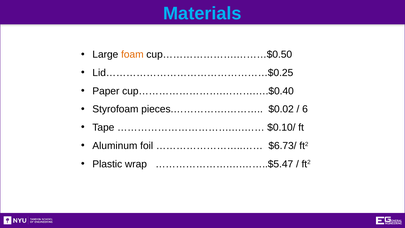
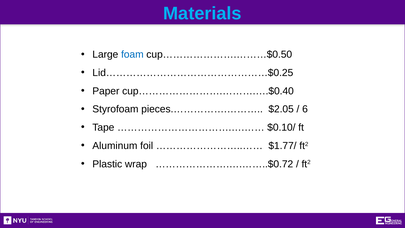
foam colour: orange -> blue
$0.02: $0.02 -> $2.05
$6.73/: $6.73/ -> $1.77/
………………….….……..$5.47: ………………….….……..$5.47 -> ………………….….……..$0.72
